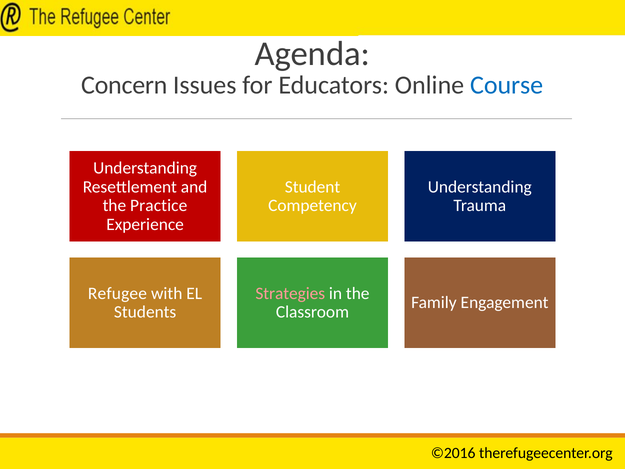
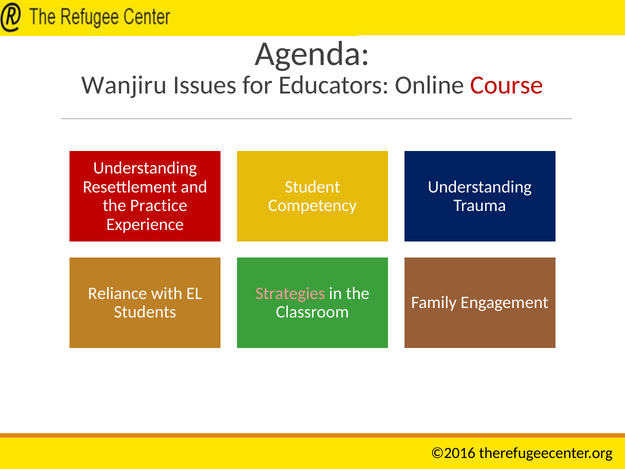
Concern: Concern -> Wanjiru
Course colour: blue -> red
Refugee: Refugee -> Reliance
